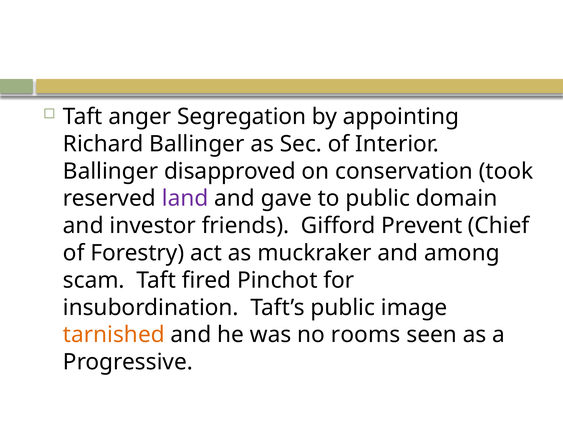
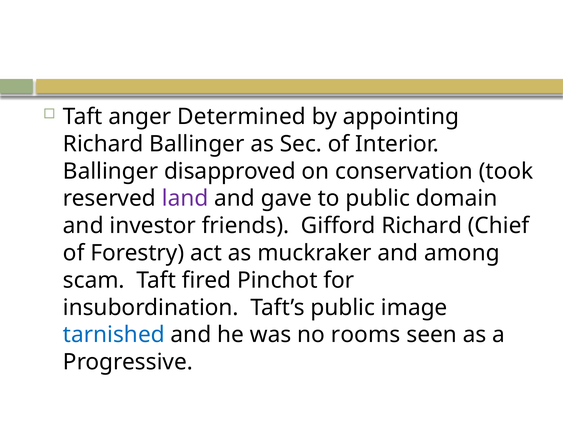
Segregation: Segregation -> Determined
Gifford Prevent: Prevent -> Richard
tarnished colour: orange -> blue
